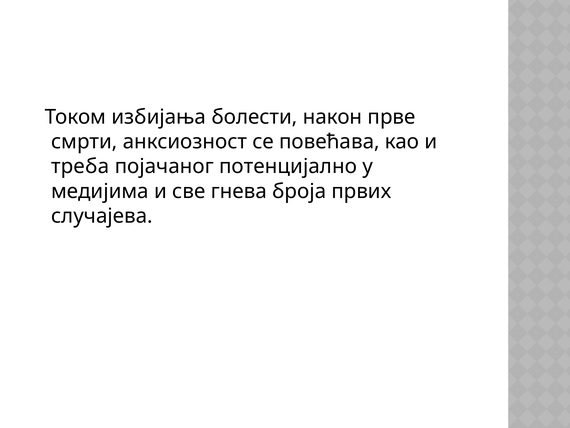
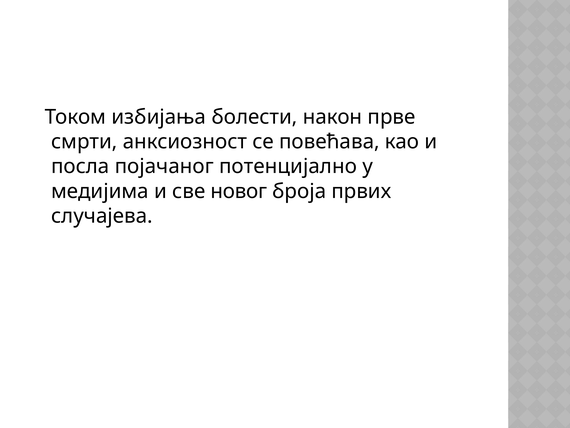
треба: треба -> посла
гнева: гнева -> новог
